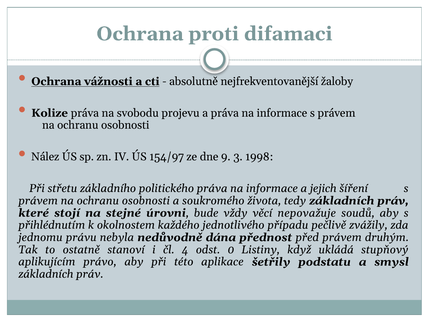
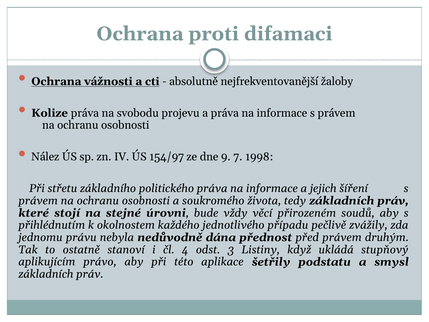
3: 3 -> 7
nepovažuje: nepovažuje -> přirozeném
0: 0 -> 3
